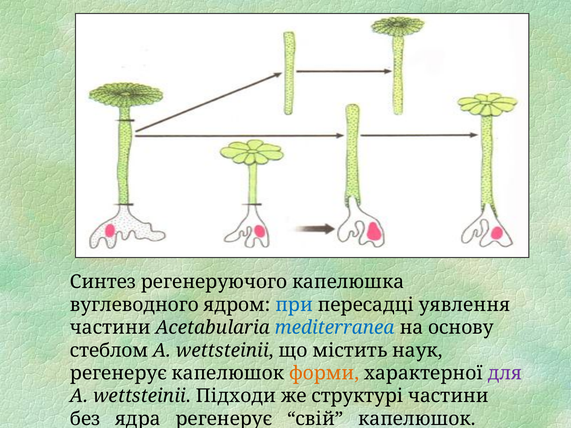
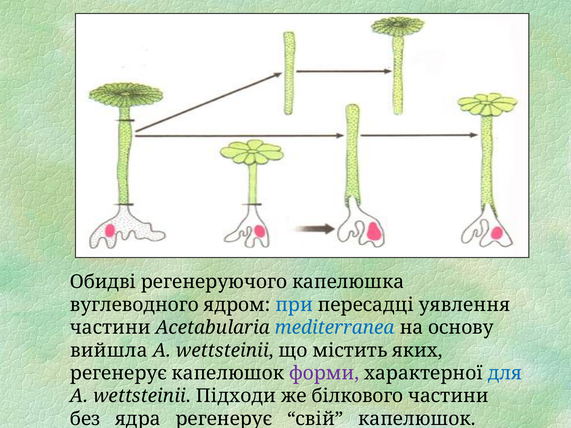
Синтез: Синтез -> Обидві
стеблом: стеблом -> вийшла
наук: наук -> яких
форми colour: orange -> purple
для colour: purple -> blue
структурі: структурі -> білкового
